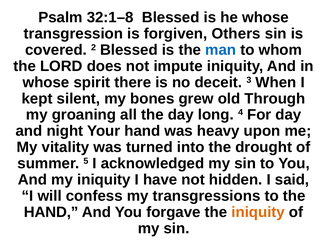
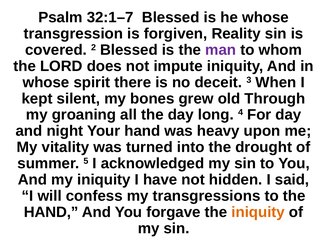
32:1–8: 32:1–8 -> 32:1–7
Others: Others -> Reality
man colour: blue -> purple
